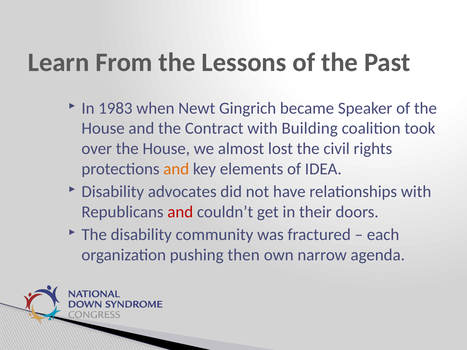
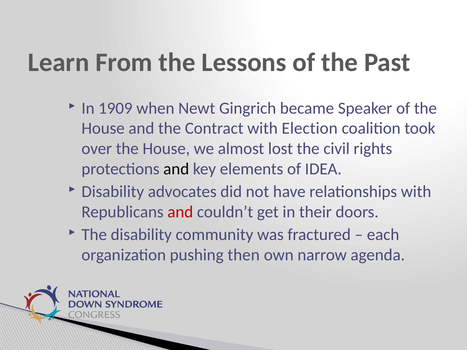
1983: 1983 -> 1909
Building: Building -> Election
and at (176, 169) colour: orange -> black
